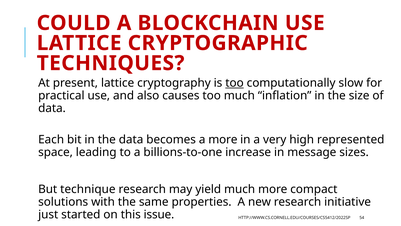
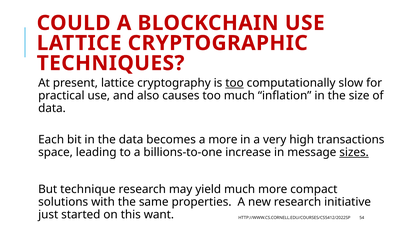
represented: represented -> transactions
sizes underline: none -> present
issue: issue -> want
